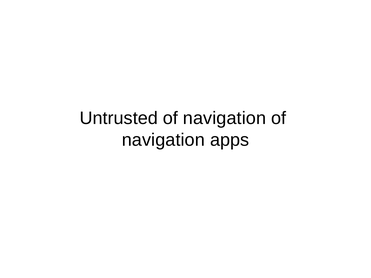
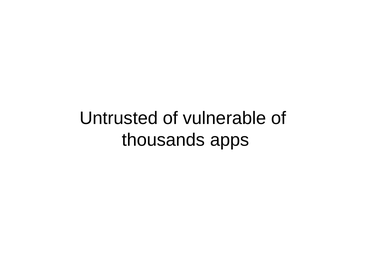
navigation at (224, 118): navigation -> vulnerable
navigation at (163, 140): navigation -> thousands
